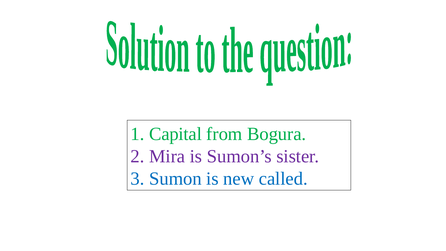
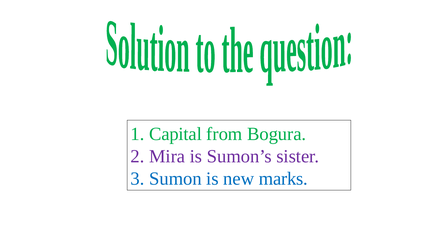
called: called -> marks
